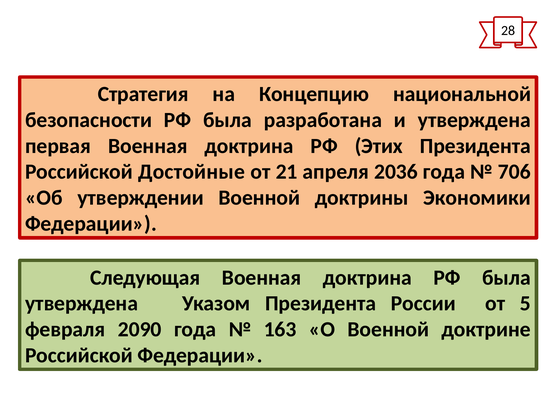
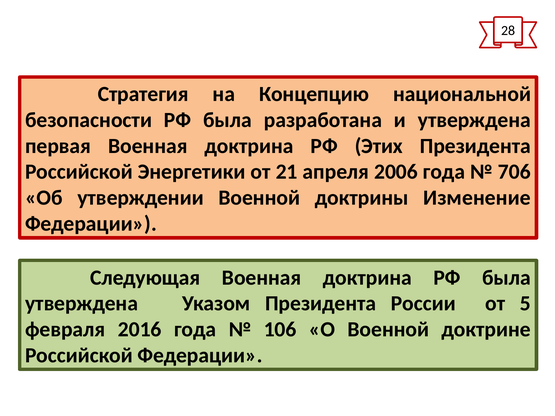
Достойные: Достойные -> Энергетики
2036: 2036 -> 2006
Экономики: Экономики -> Изменение
2090: 2090 -> 2016
163: 163 -> 106
